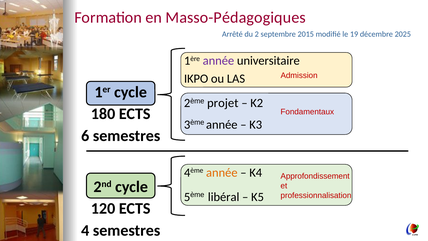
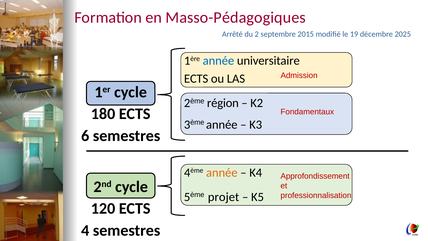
année at (218, 61) colour: purple -> blue
IKPO at (196, 79): IKPO -> ECTS
projet: projet -> région
libéral: libéral -> projet
